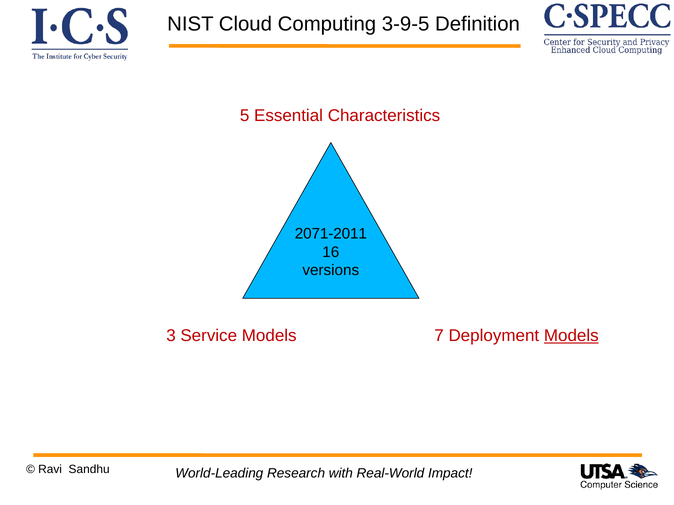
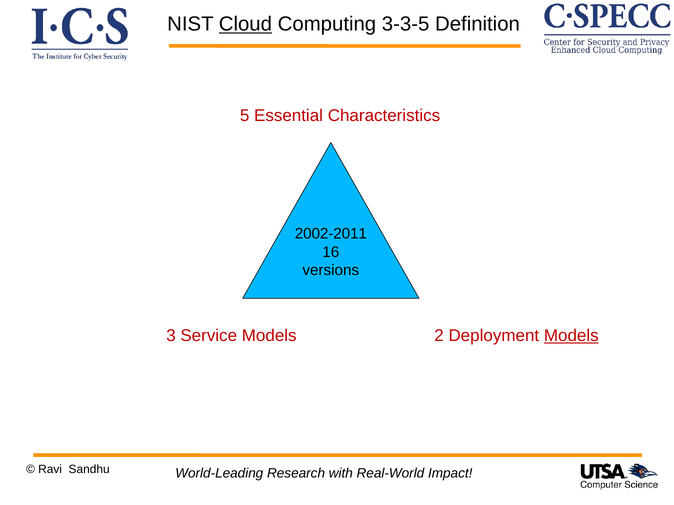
Cloud underline: none -> present
3-9-5: 3-9-5 -> 3-3-5
2071-2011: 2071-2011 -> 2002-2011
7: 7 -> 2
